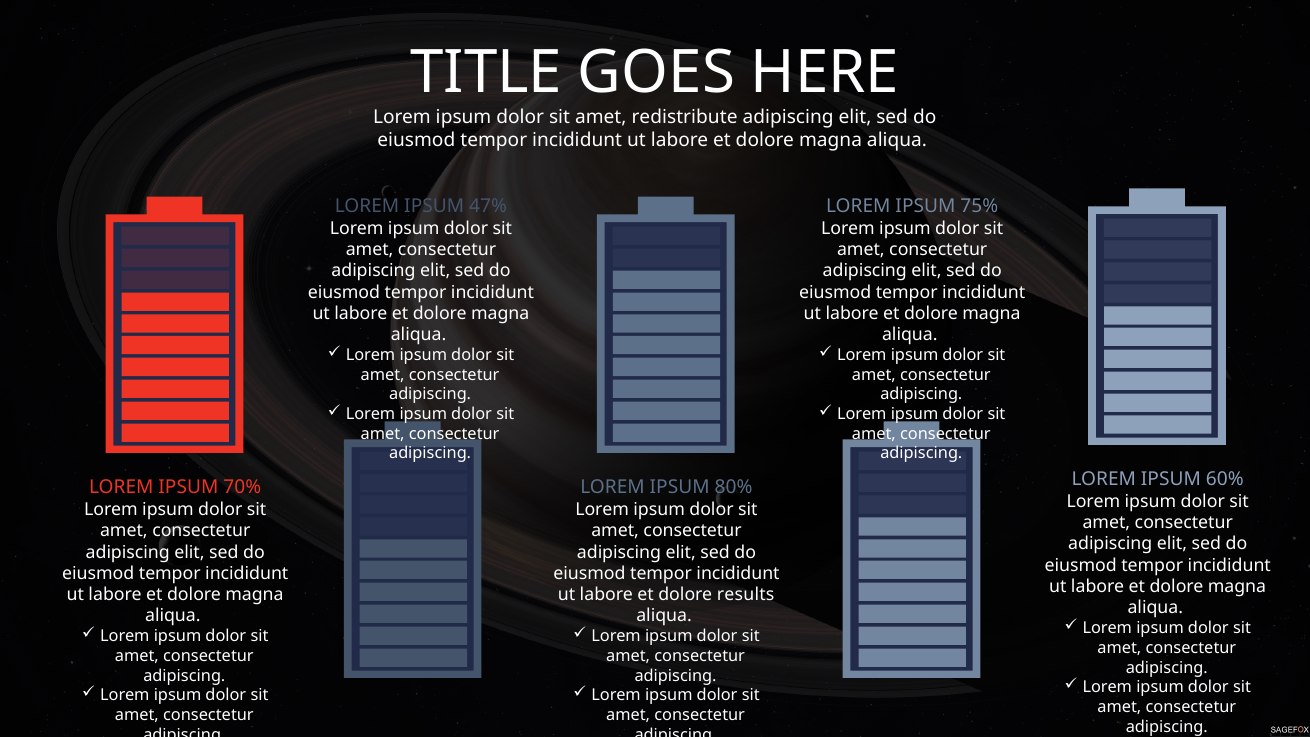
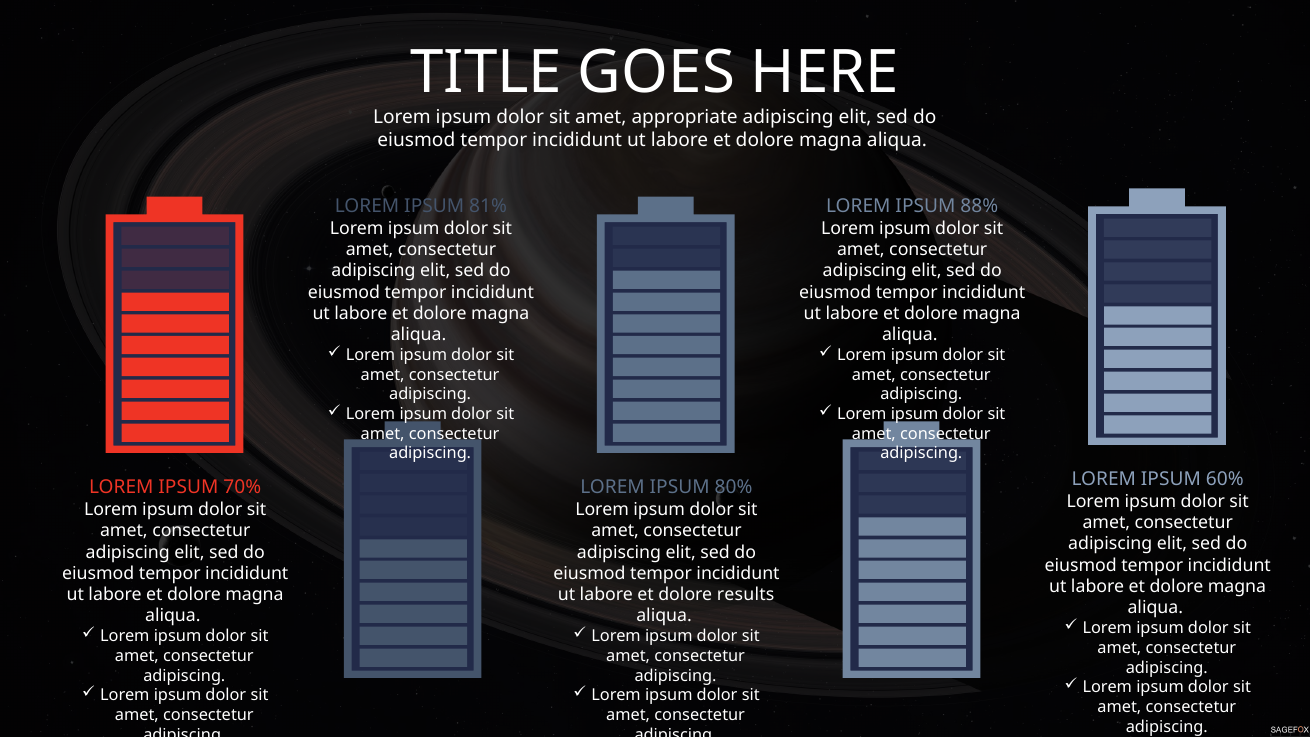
redistribute: redistribute -> appropriate
47%: 47% -> 81%
75%: 75% -> 88%
